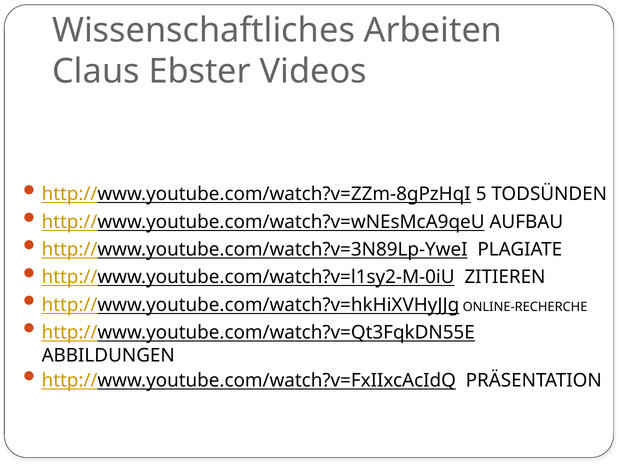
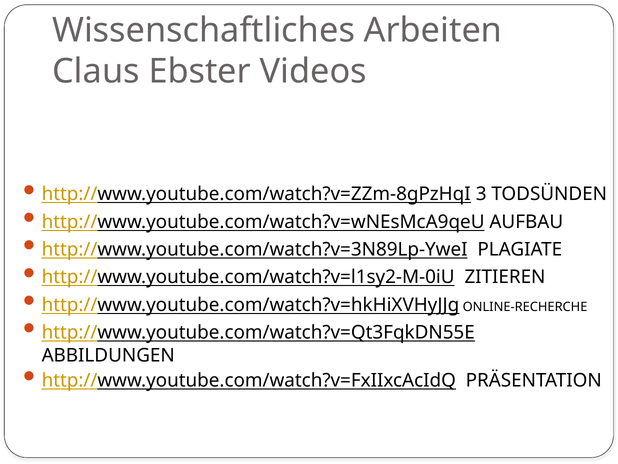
5: 5 -> 3
